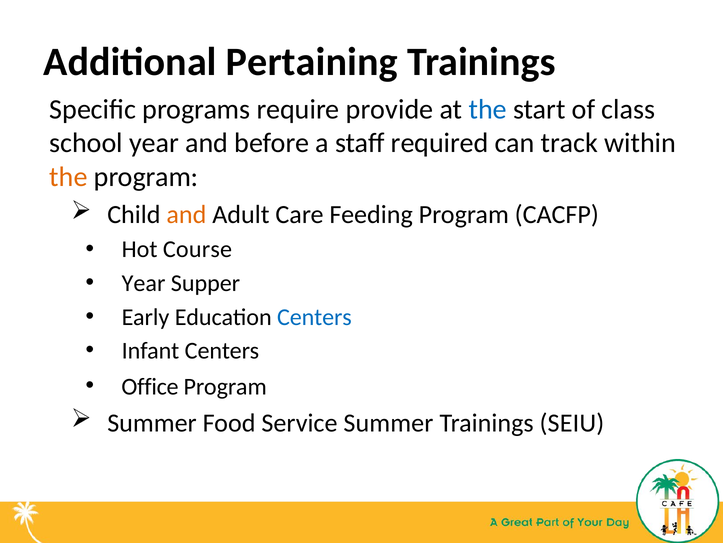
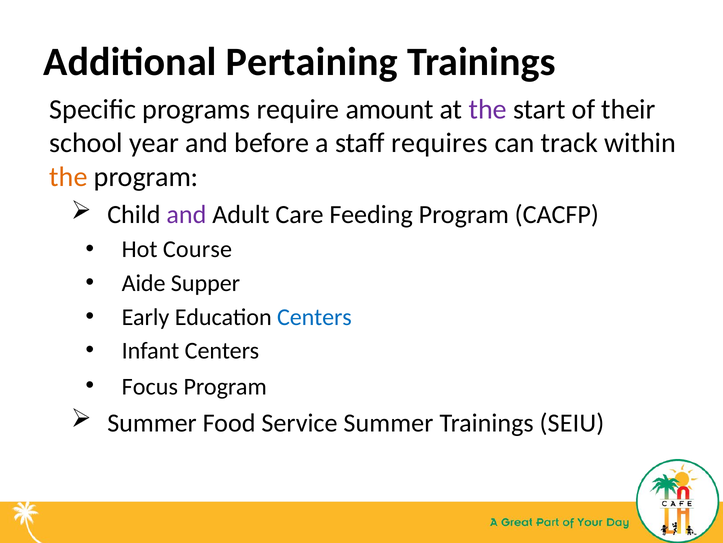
provide: provide -> amount
the at (488, 109) colour: blue -> purple
class: class -> their
required: required -> requires
and at (186, 214) colour: orange -> purple
Year at (144, 283): Year -> Aide
Office: Office -> Focus
